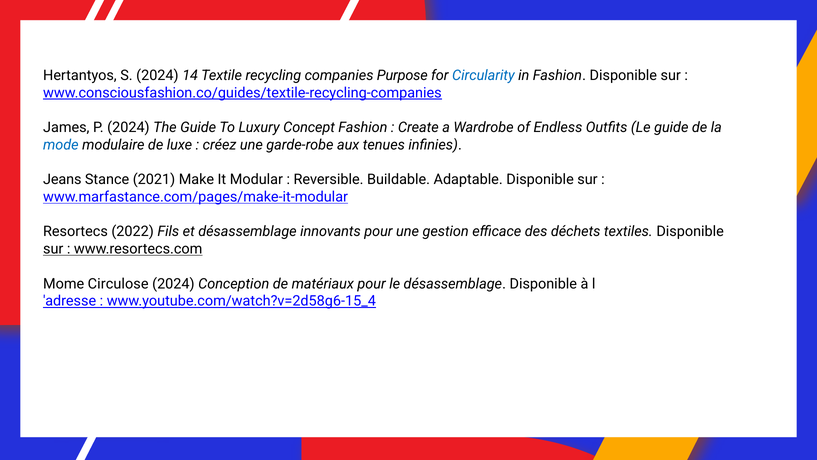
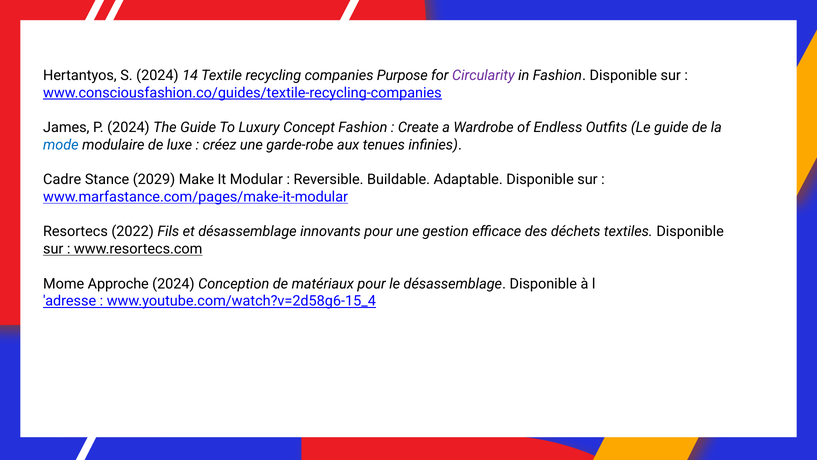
Circularity colour: blue -> purple
Jeans: Jeans -> Cadre
2021: 2021 -> 2029
Circulose: Circulose -> Approche
